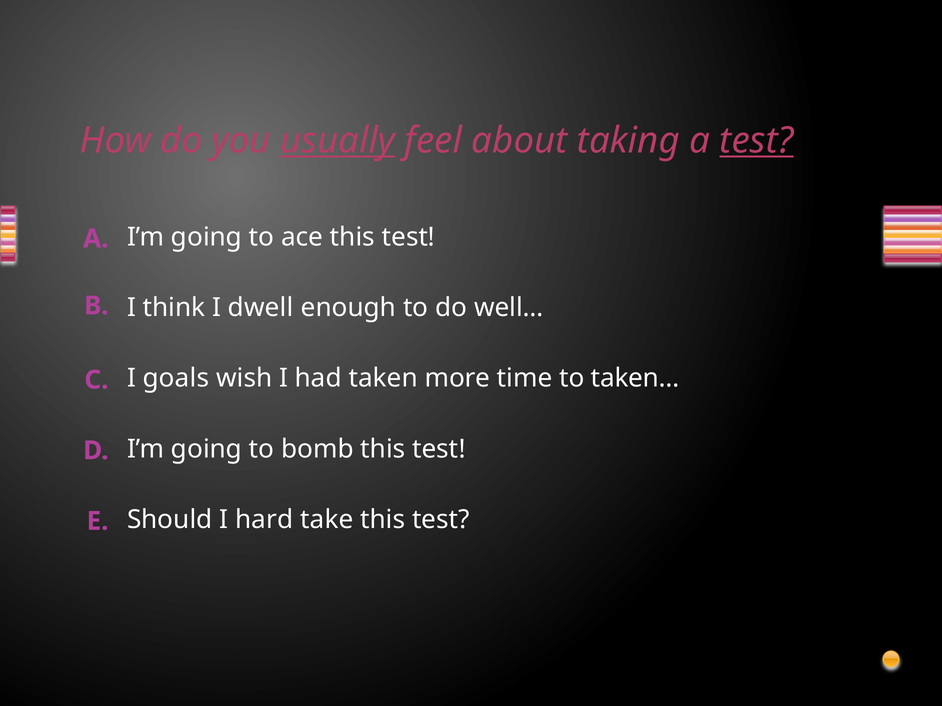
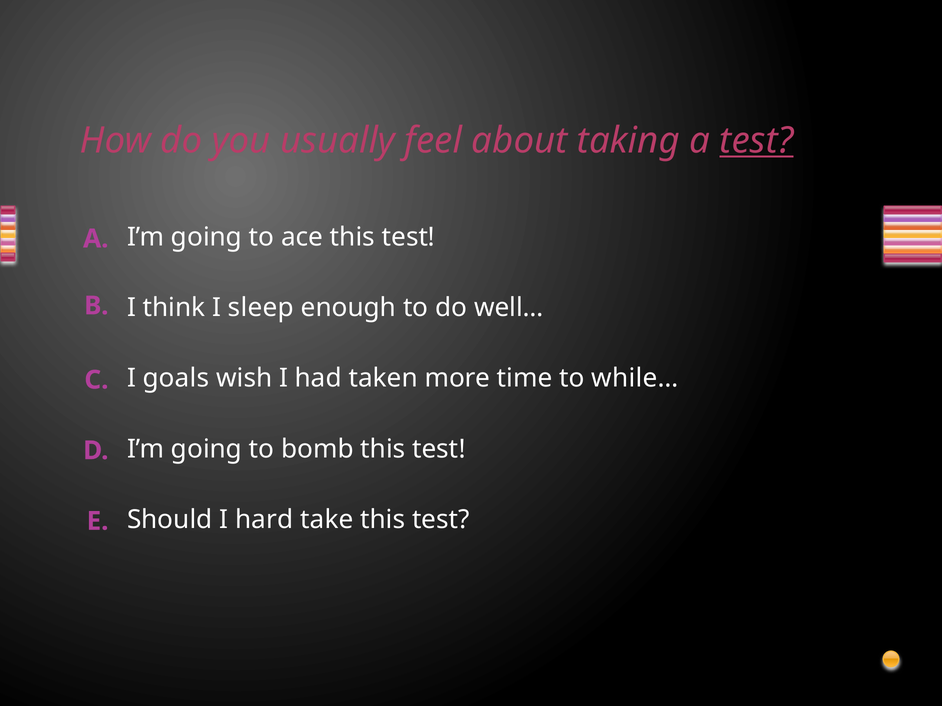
usually underline: present -> none
dwell: dwell -> sleep
taken…: taken… -> while…
